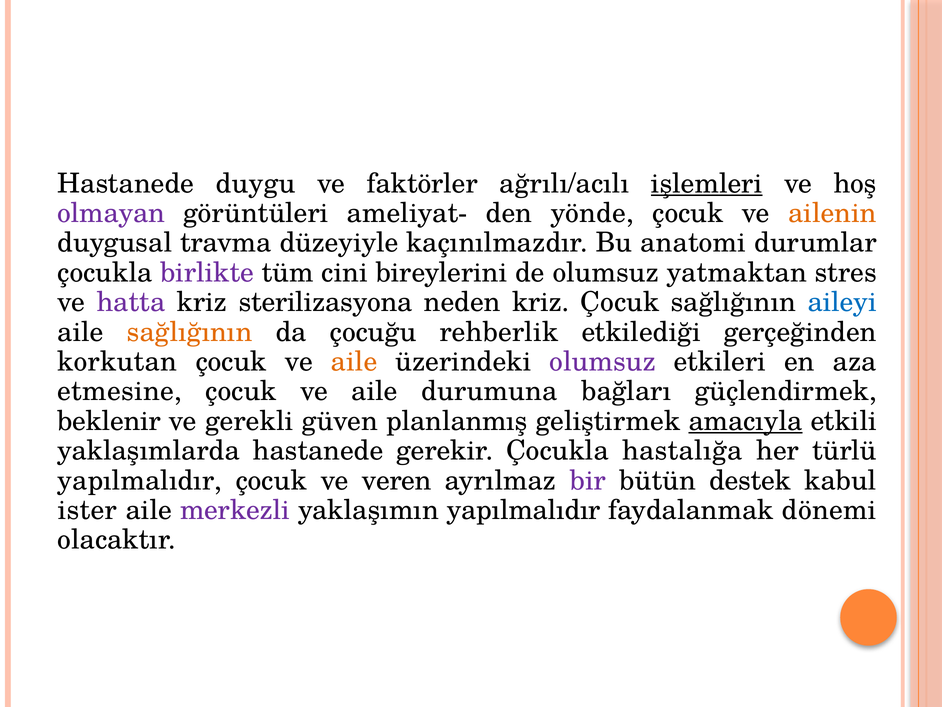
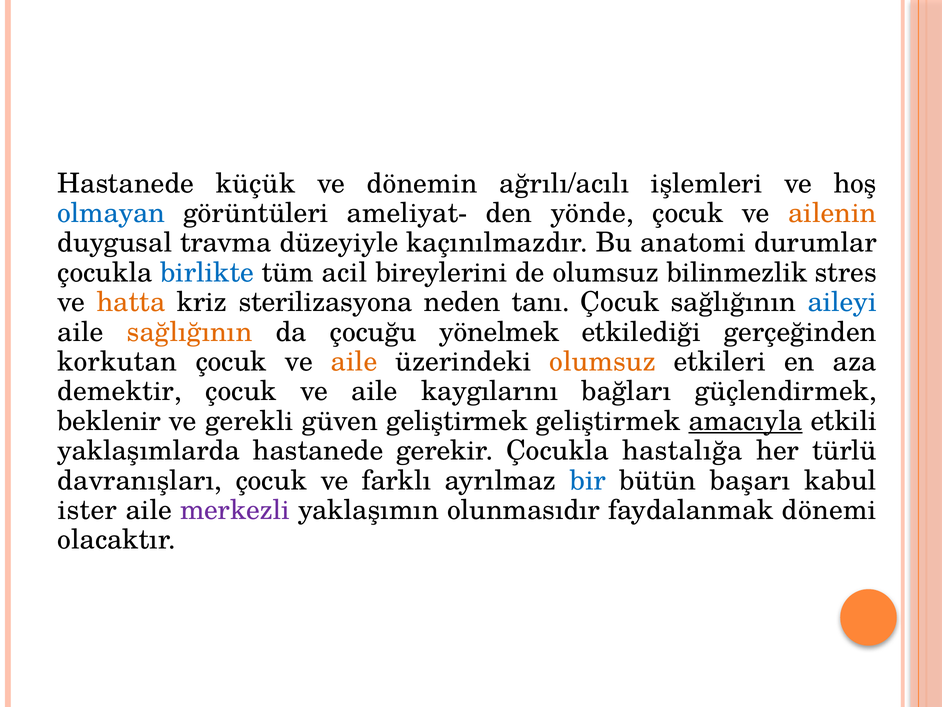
duygu: duygu -> küçük
faktörler: faktörler -> dönemin
işlemleri underline: present -> none
olmayan colour: purple -> blue
birlikte colour: purple -> blue
cini: cini -> acil
yatmaktan: yatmaktan -> bilinmezlik
hatta colour: purple -> orange
neden kriz: kriz -> tanı
rehberlik: rehberlik -> yönelmek
olumsuz at (603, 361) colour: purple -> orange
etmesine: etmesine -> demektir
durumuna: durumuna -> kaygılarını
güven planlanmış: planlanmış -> geliştirmek
yapılmalıdır at (140, 480): yapılmalıdır -> davranışları
veren: veren -> farklı
bir colour: purple -> blue
destek: destek -> başarı
yaklaşımın yapılmalıdır: yapılmalıdır -> olunmasıdır
